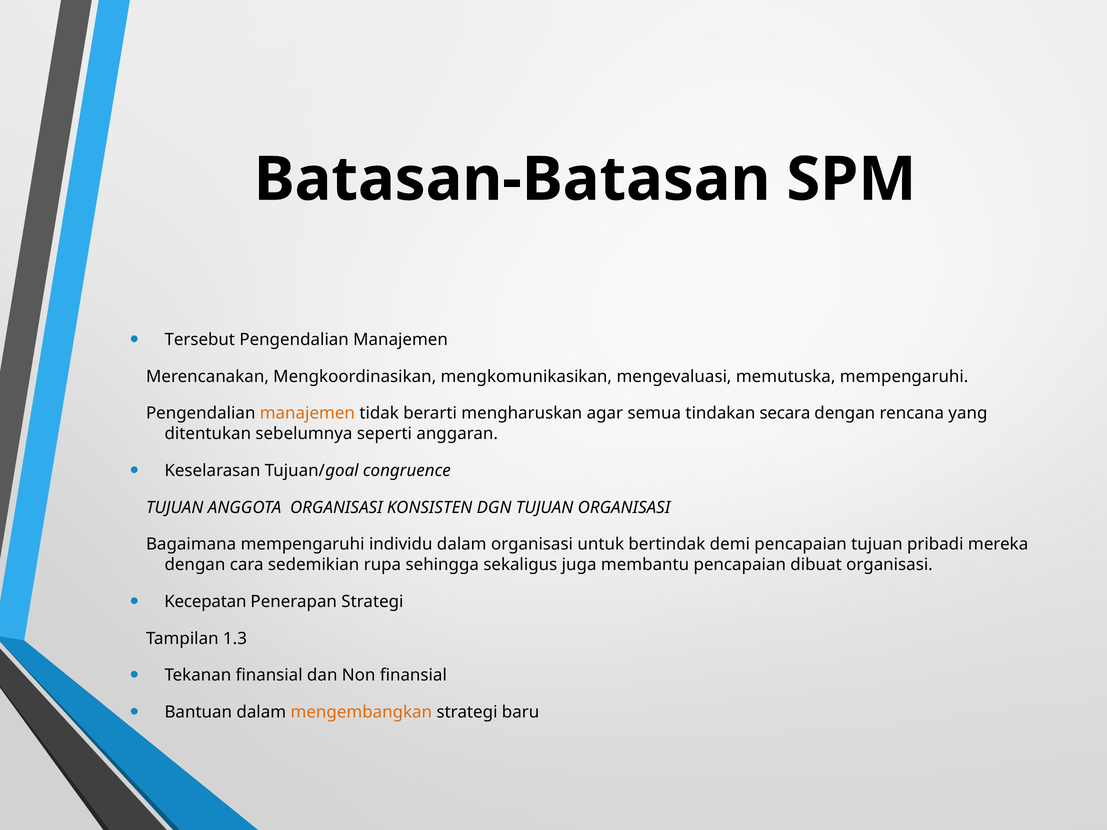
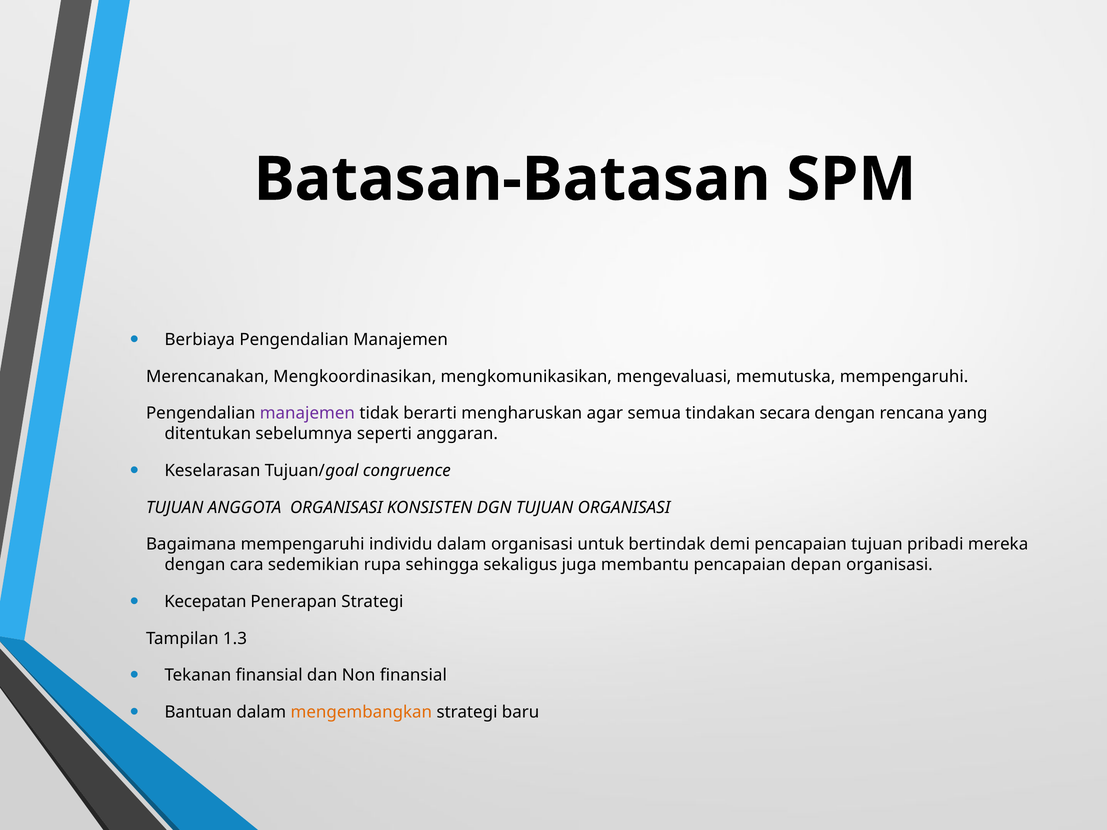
Tersebut: Tersebut -> Berbiaya
manajemen at (307, 414) colour: orange -> purple
dibuat: dibuat -> depan
